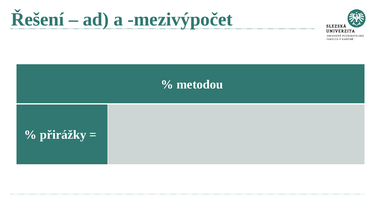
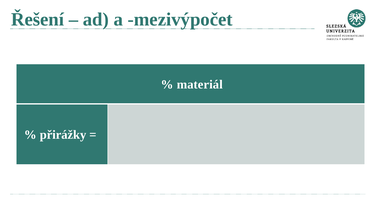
metodou: metodou -> materiál
